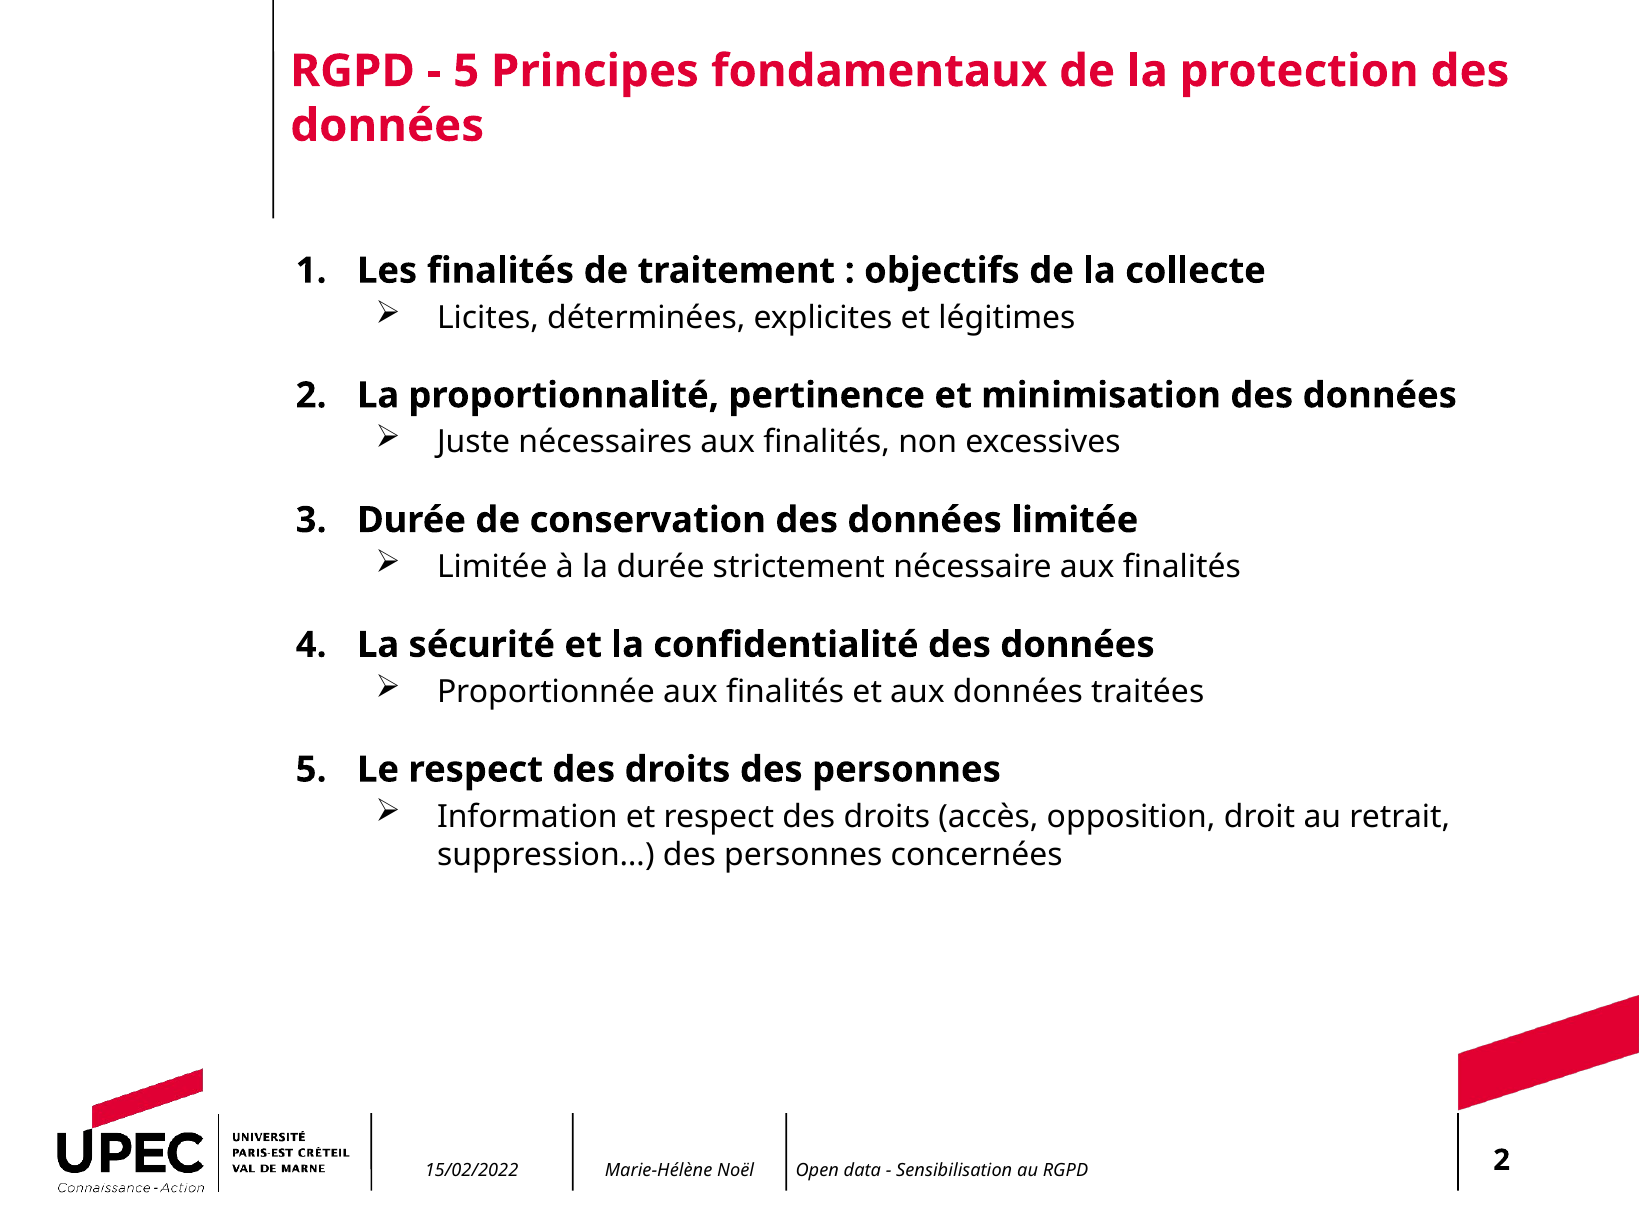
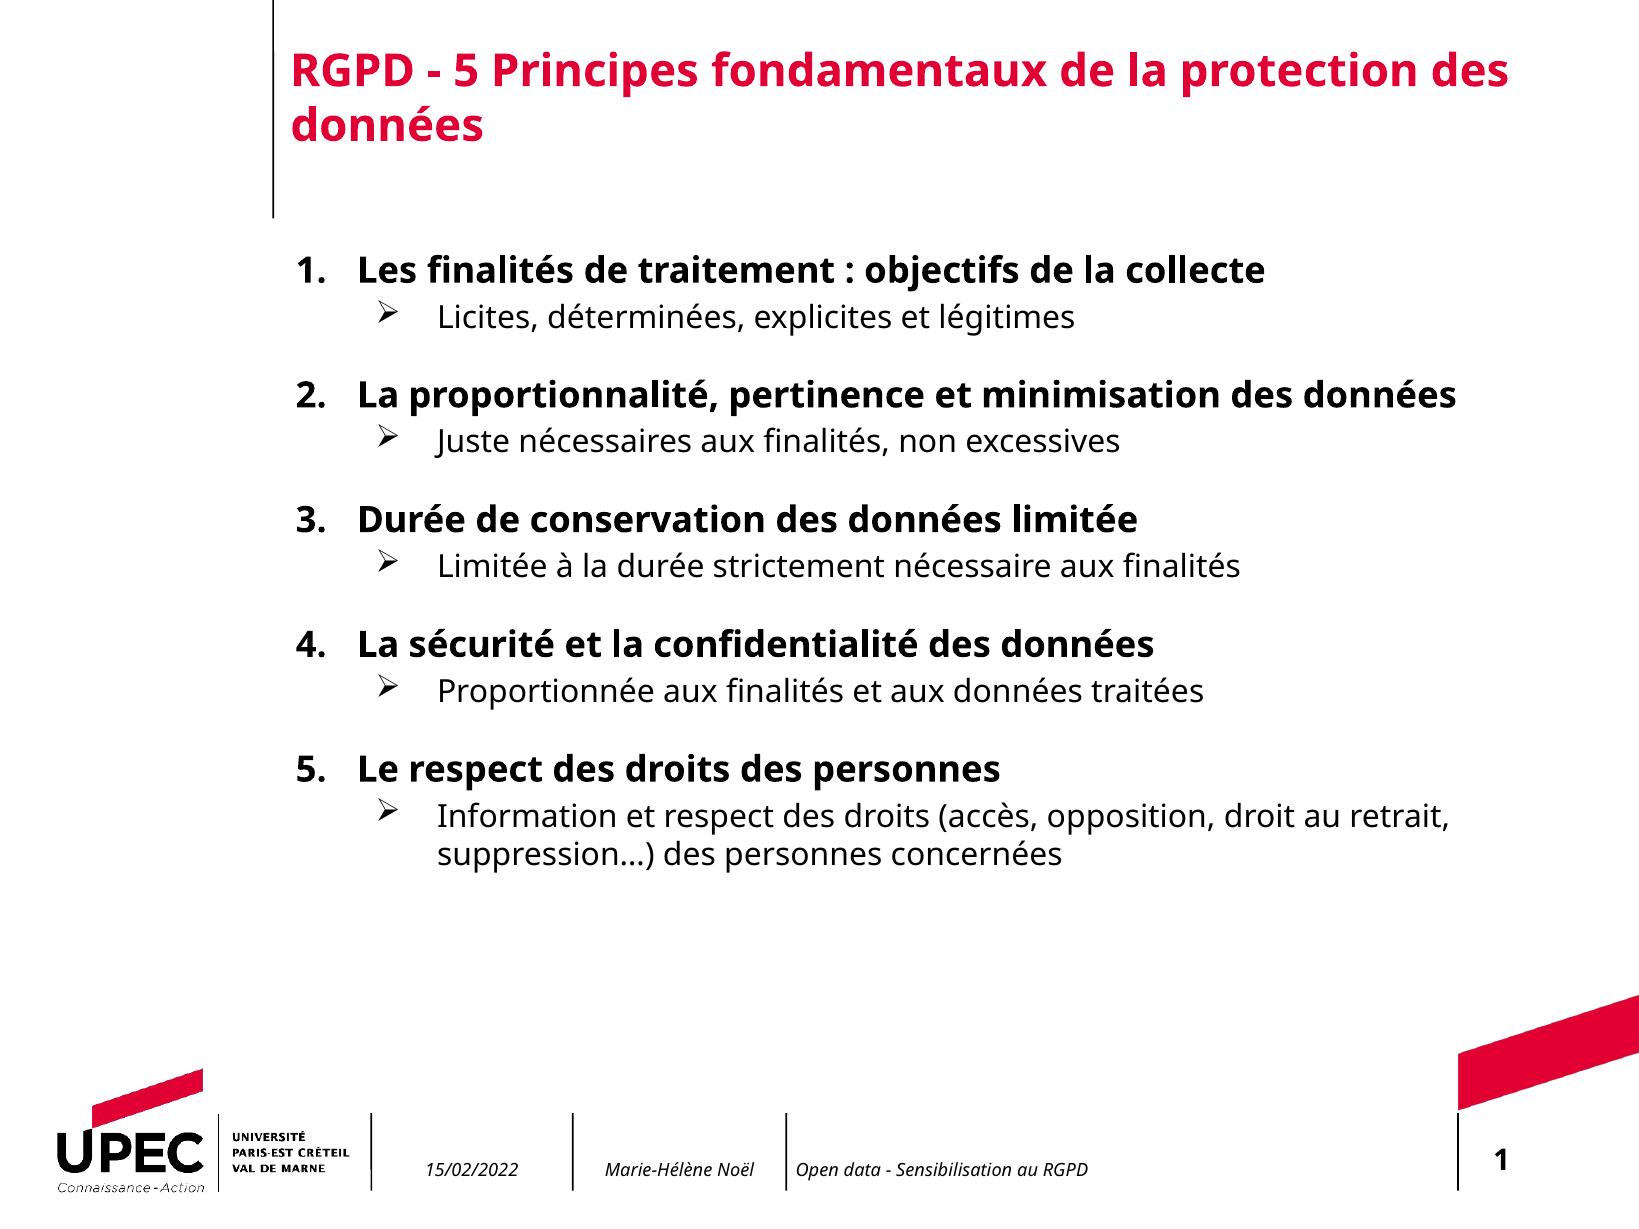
RGPD 2: 2 -> 1
